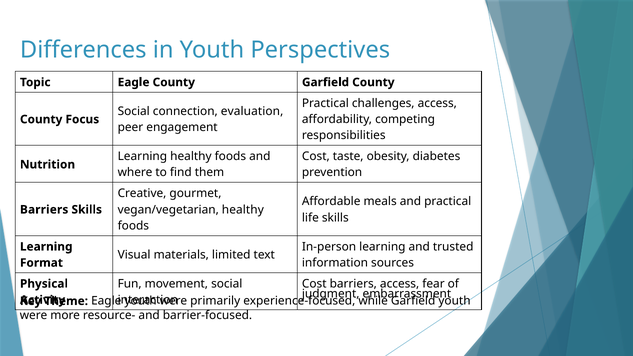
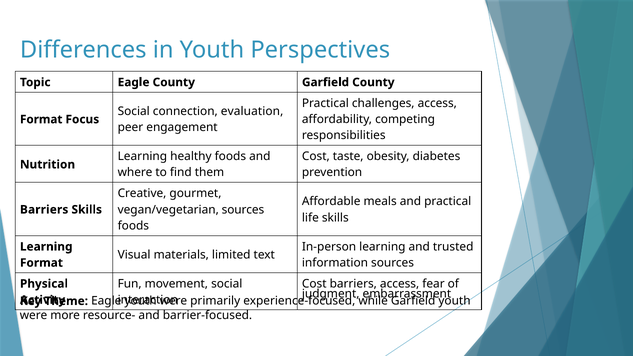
County at (41, 119): County -> Format
vegan/vegetarian healthy: healthy -> sources
